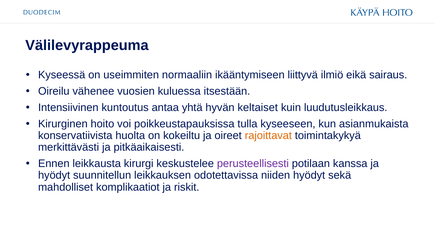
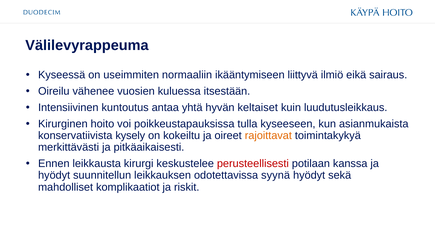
huolta: huolta -> kysely
perusteellisesti colour: purple -> red
niiden: niiden -> syynä
